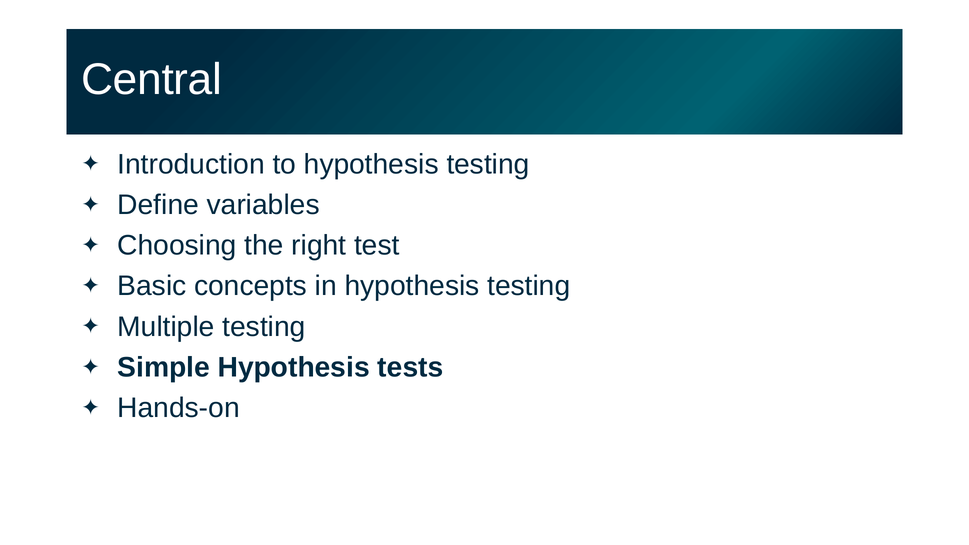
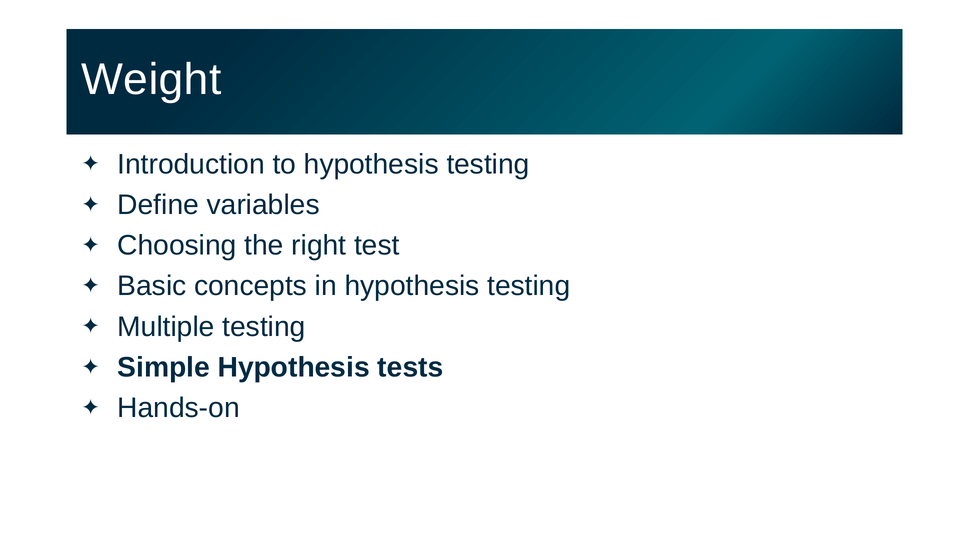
Central: Central -> Weight
